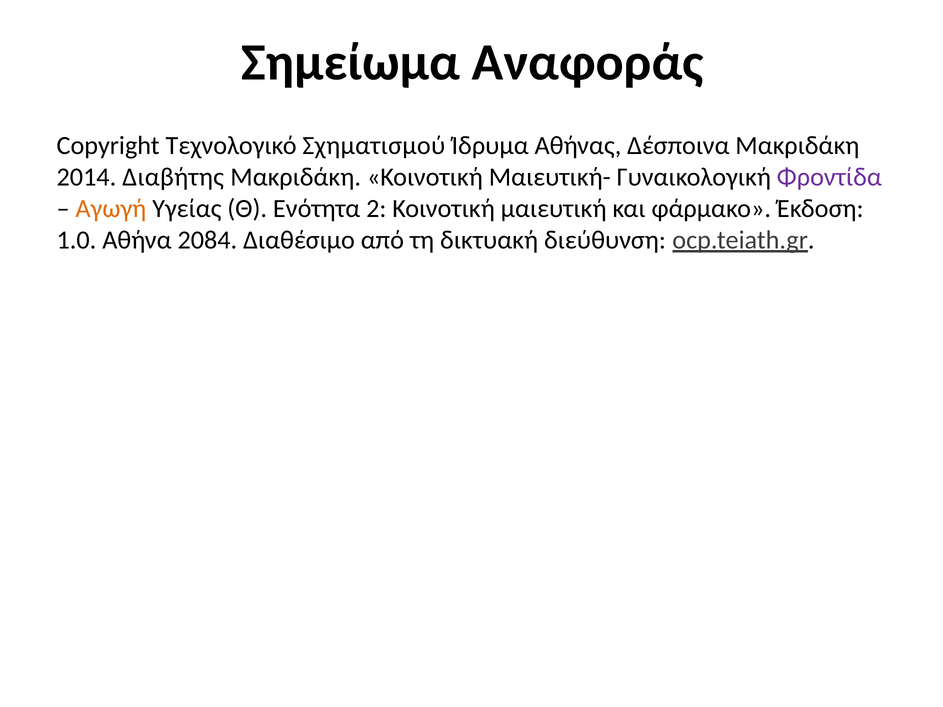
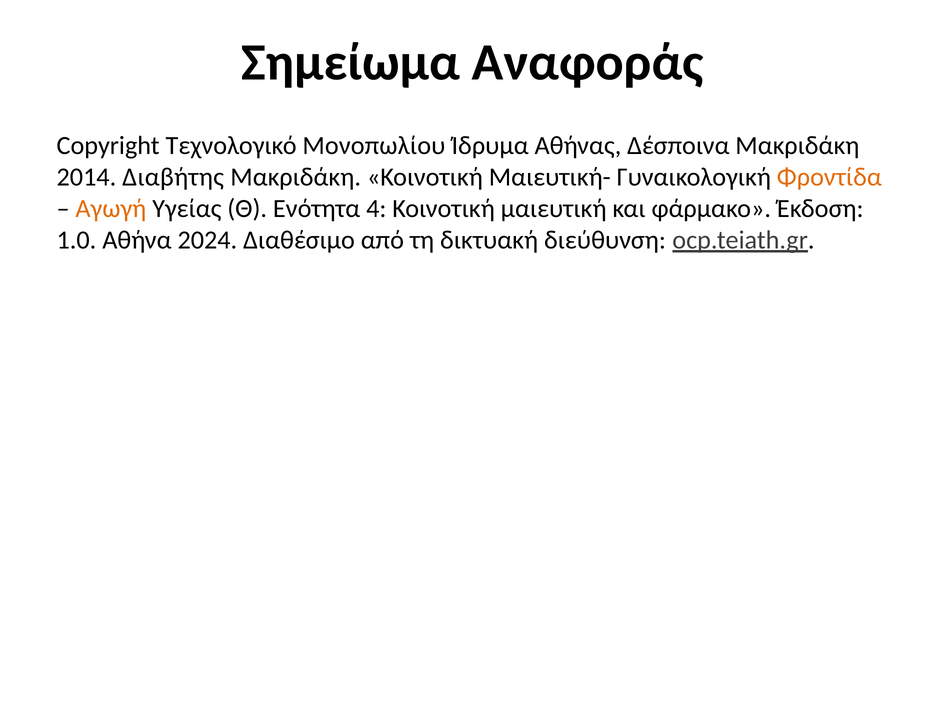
Σχηματισμού: Σχηματισμού -> Μονοπωλίου
Φροντίδα colour: purple -> orange
2: 2 -> 4
2084: 2084 -> 2024
